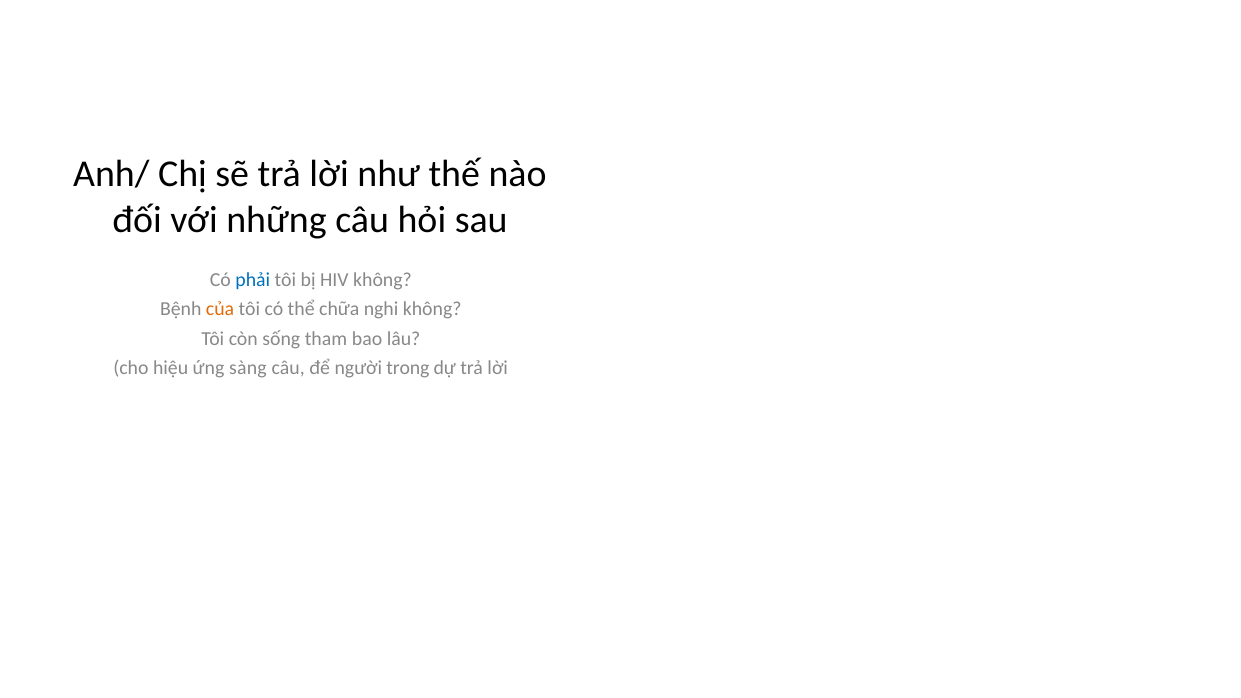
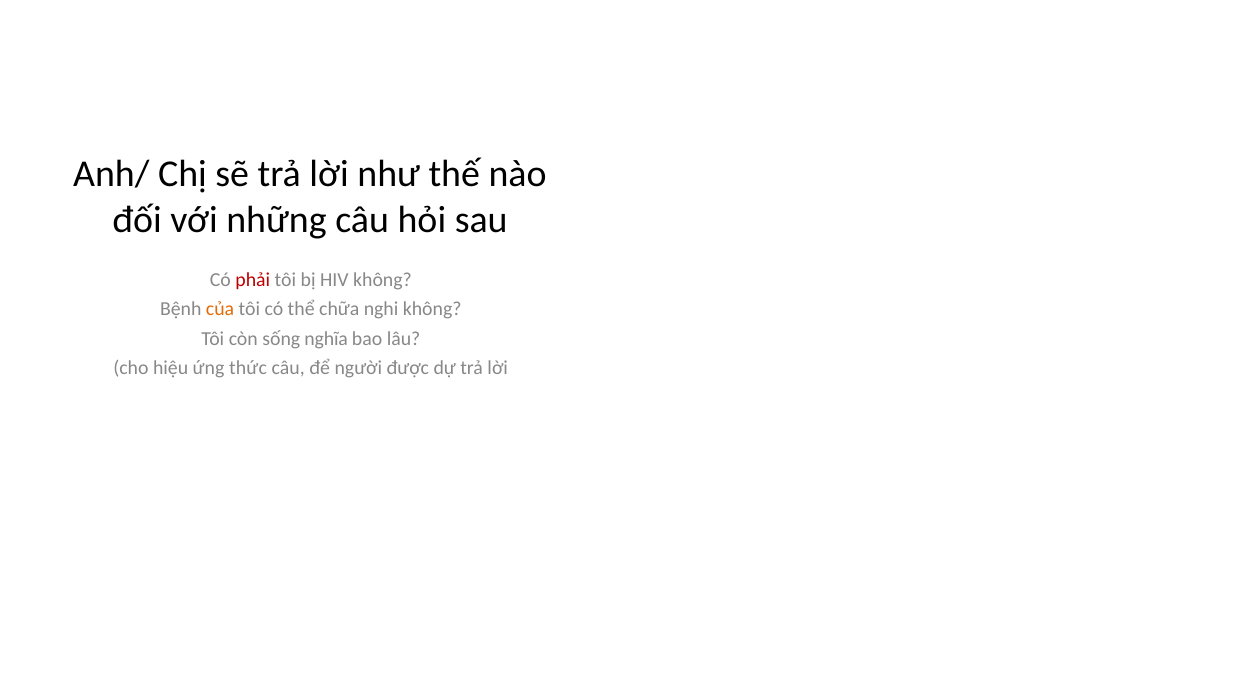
phải colour: blue -> red
tham: tham -> nghĩa
sàng: sàng -> thức
trong: trong -> được
